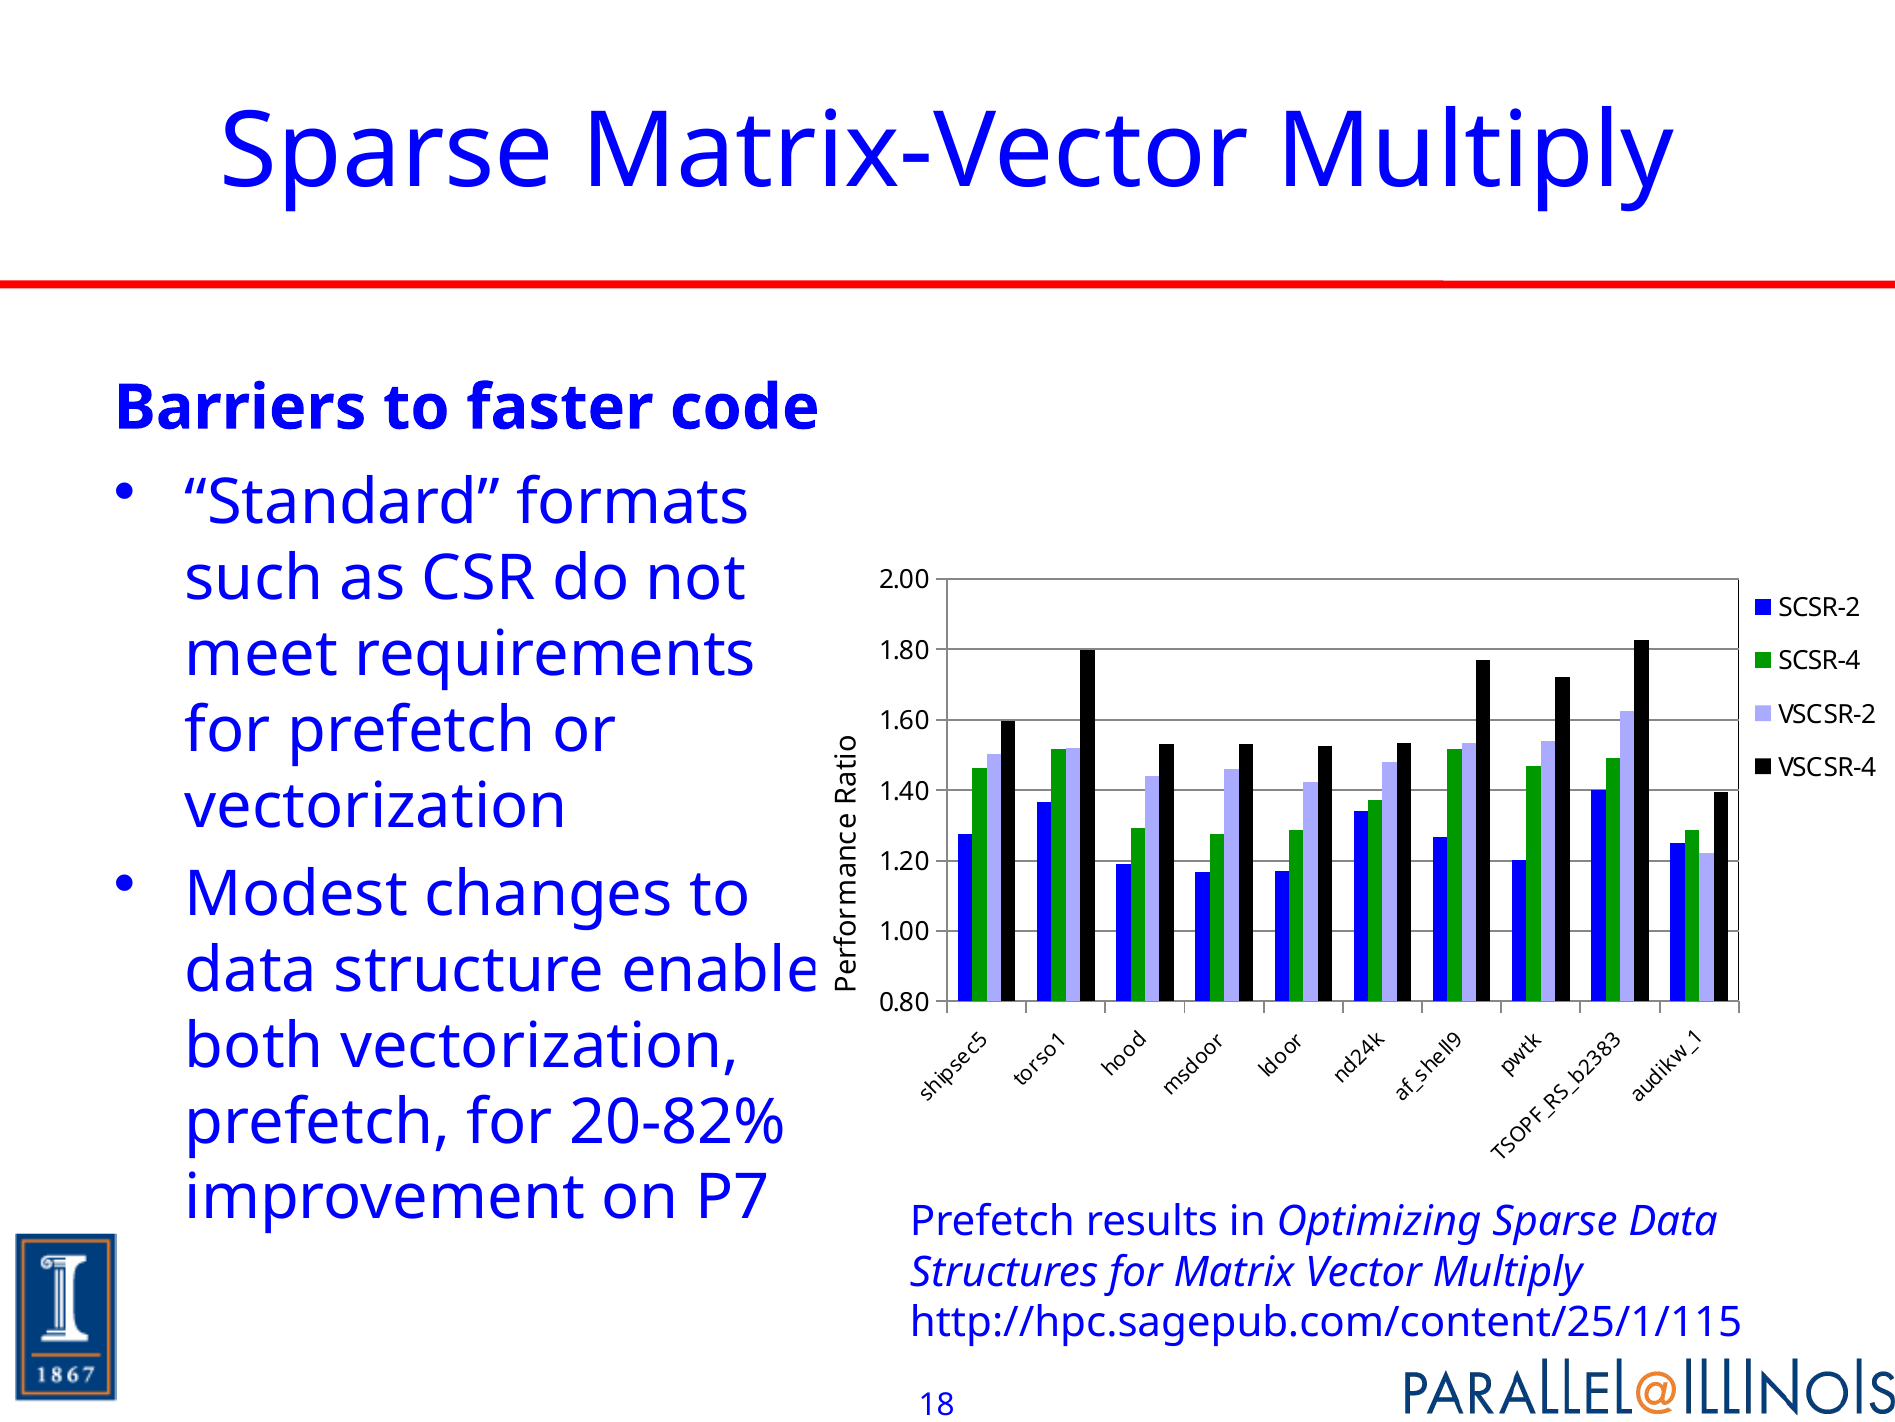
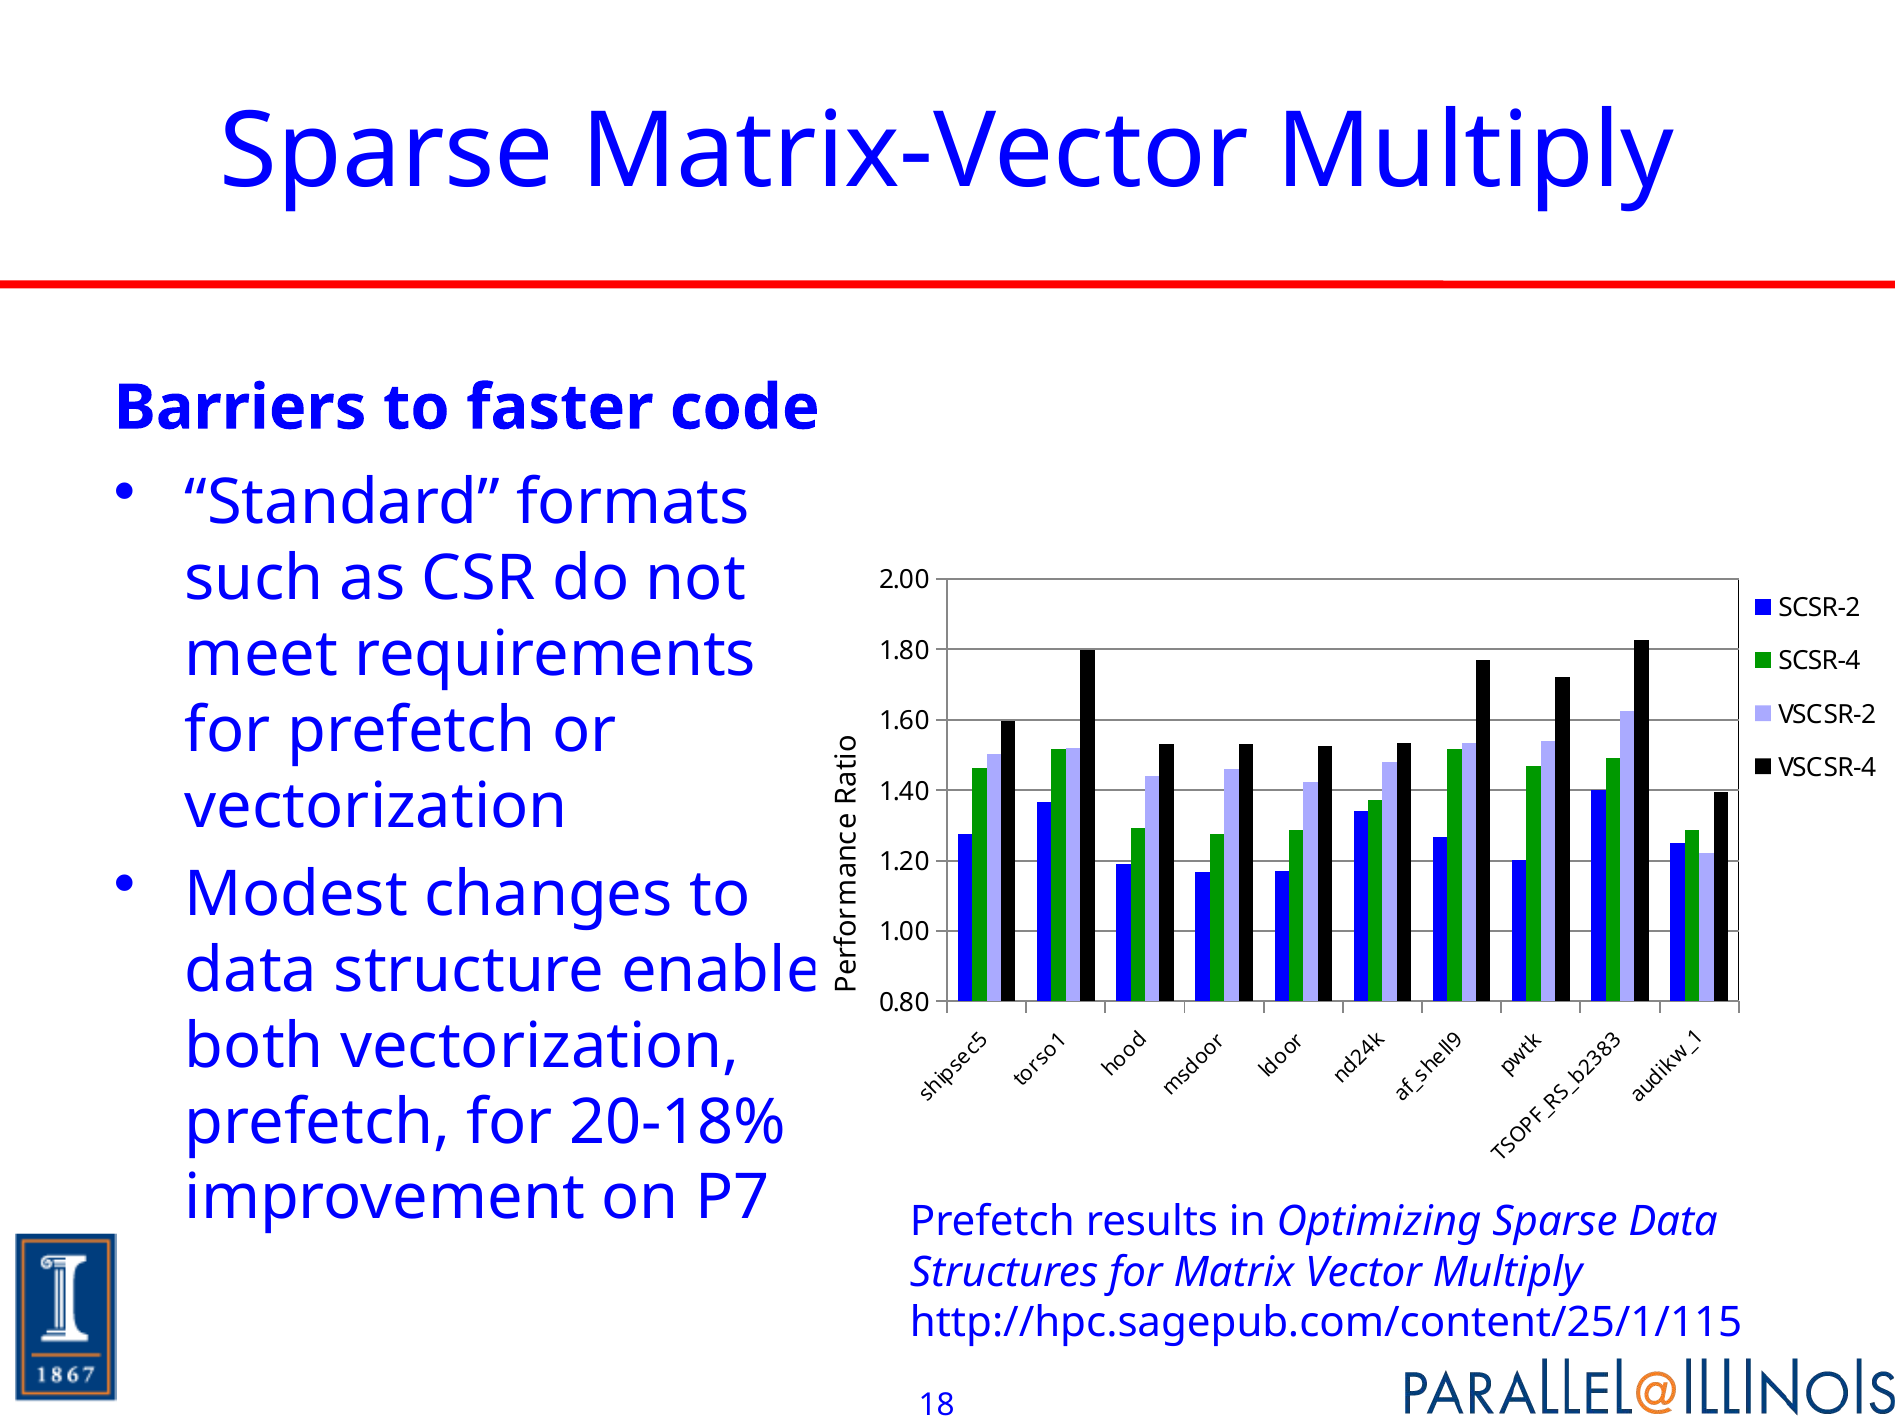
20-82%: 20-82% -> 20-18%
